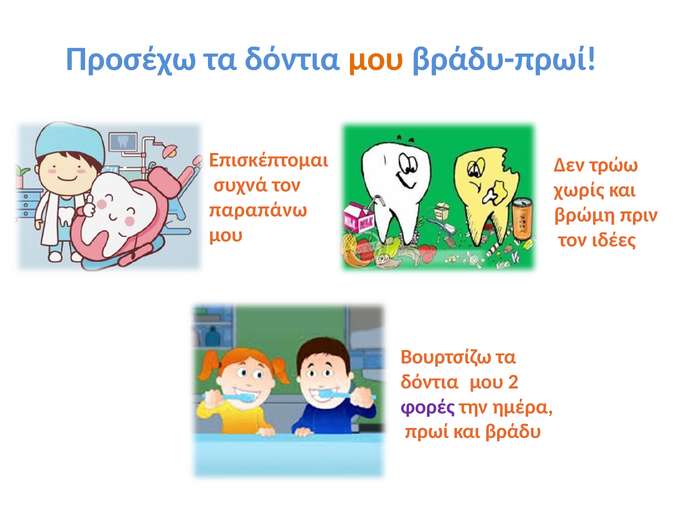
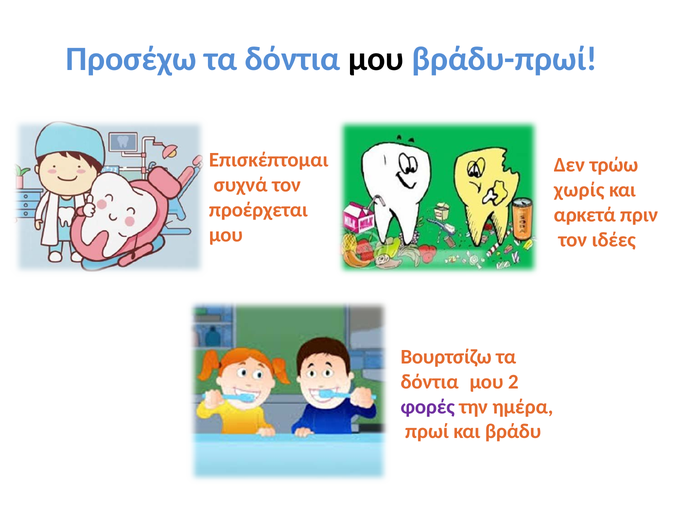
μου at (376, 59) colour: orange -> black
παραπάνω: παραπάνω -> προέρχεται
βρώμη: βρώμη -> αρκετά
